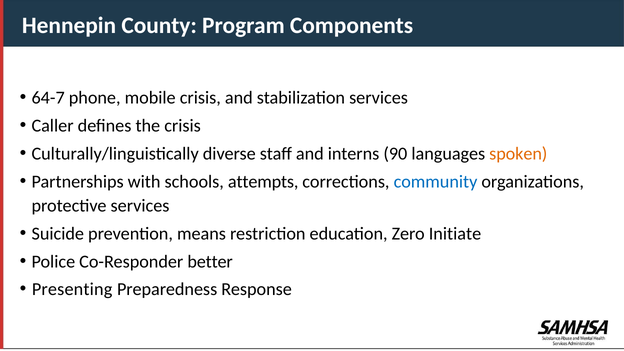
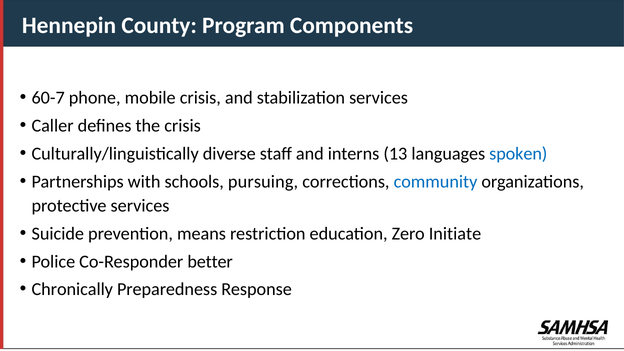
64-7: 64-7 -> 60-7
90: 90 -> 13
spoken colour: orange -> blue
attempts: attempts -> pursuing
Presenting: Presenting -> Chronically
